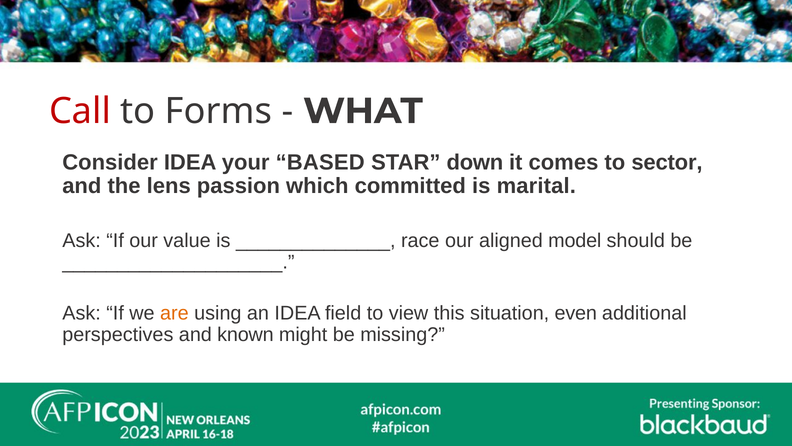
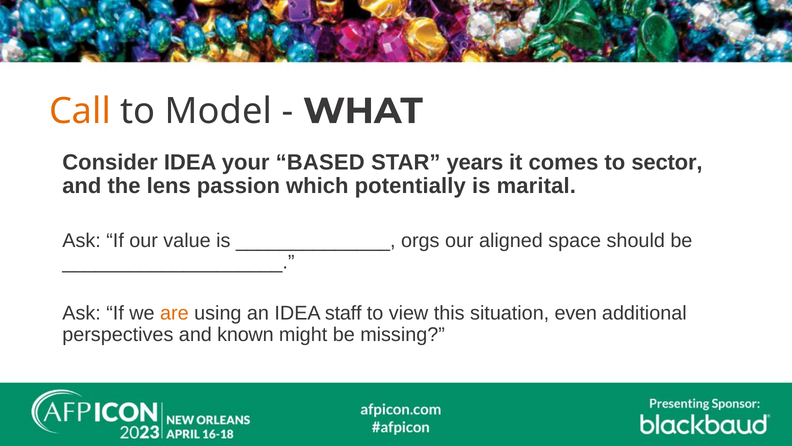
Call colour: red -> orange
Forms: Forms -> Model
down: down -> years
committed: committed -> potentially
race: race -> orgs
model: model -> space
field: field -> staff
